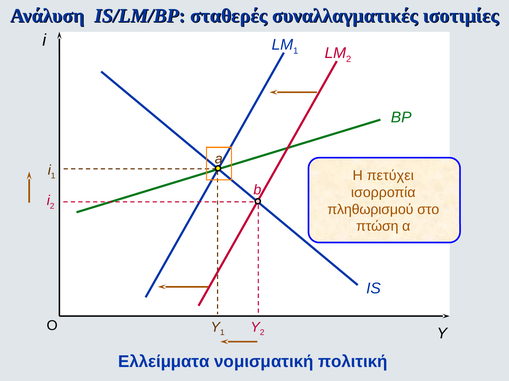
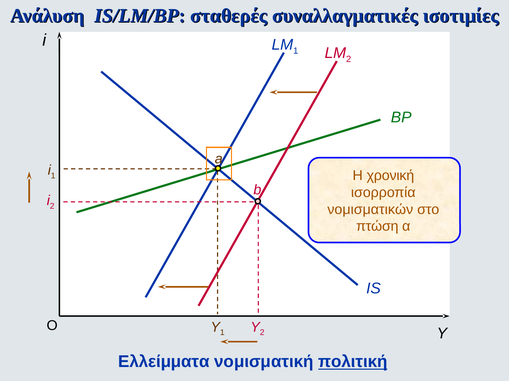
πετύχει: πετύχει -> χρονική
πληθωρισμού: πληθωρισμού -> νομισματικών
πολιτική underline: none -> present
